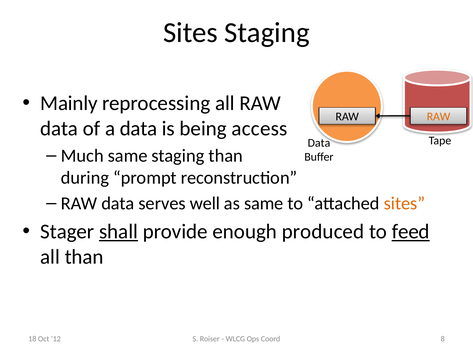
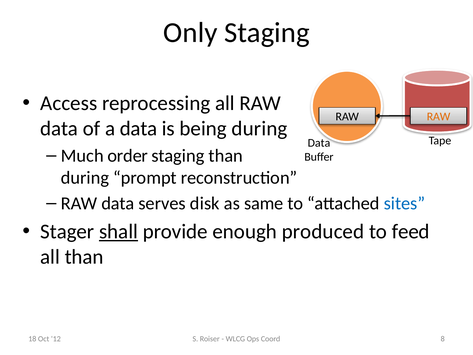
Sites at (191, 33): Sites -> Only
Mainly: Mainly -> Access
being access: access -> during
Much same: same -> order
well: well -> disk
sites at (404, 203) colour: orange -> blue
feed underline: present -> none
